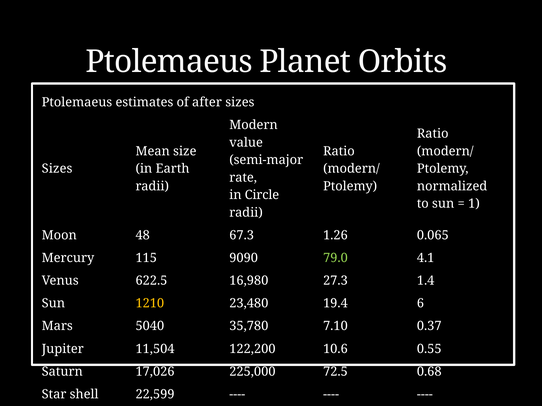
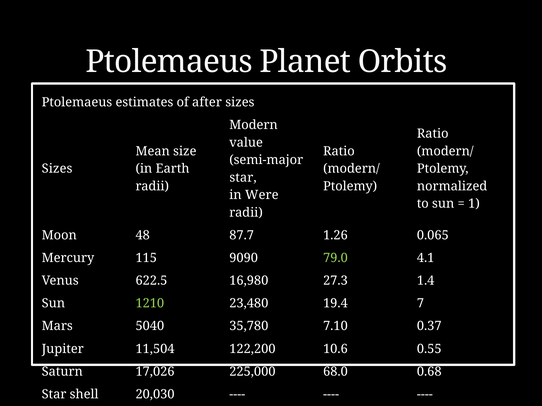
rate at (243, 178): rate -> star
Circle: Circle -> Were
67.3: 67.3 -> 87.7
1210 colour: yellow -> light green
6: 6 -> 7
72.5: 72.5 -> 68.0
22,599: 22,599 -> 20,030
